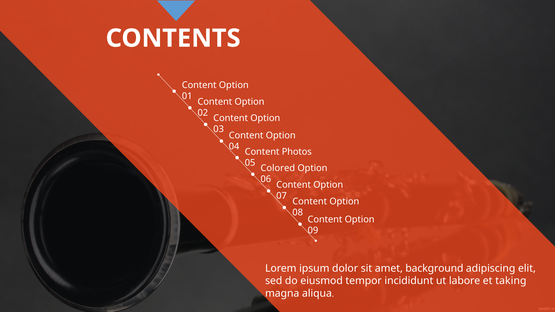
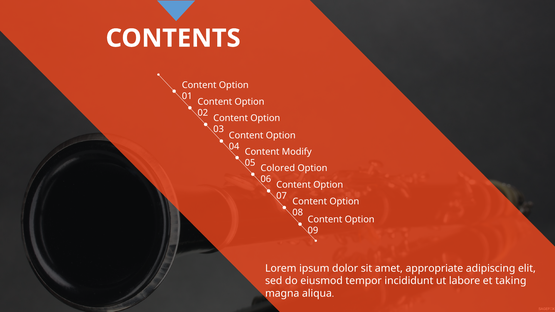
Photos: Photos -> Modify
background: background -> appropriate
